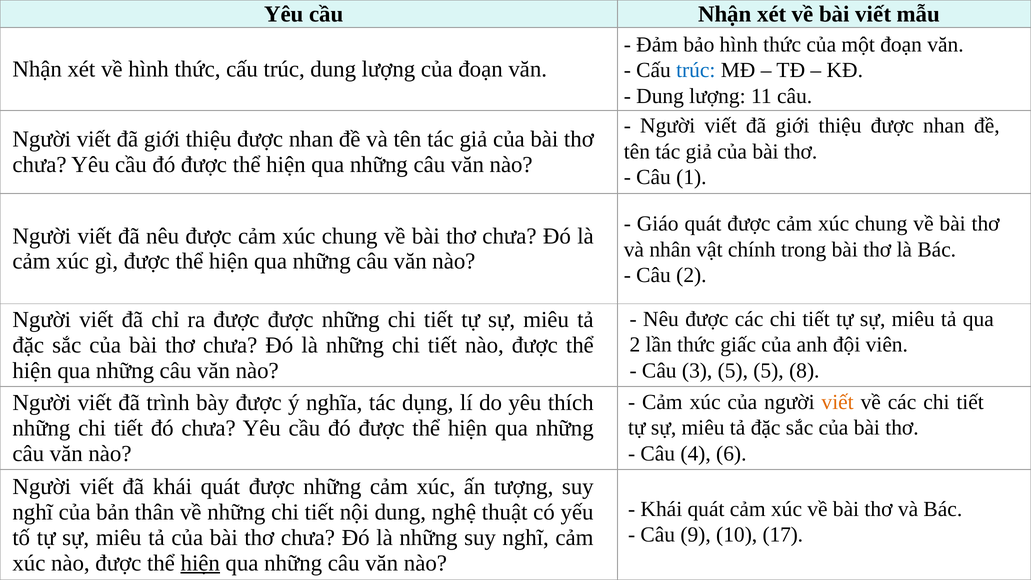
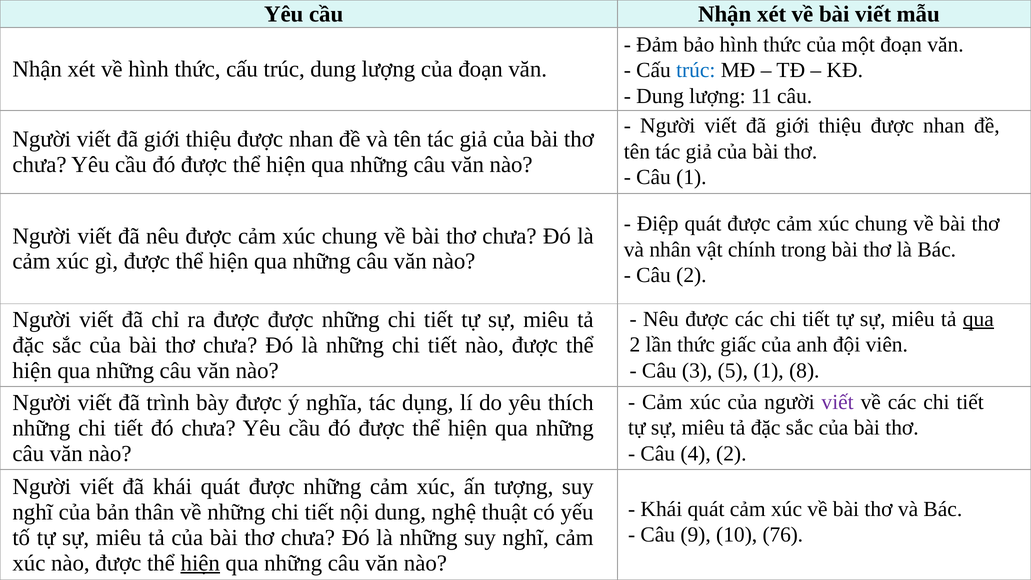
Giáo: Giáo -> Điệp
qua at (978, 319) underline: none -> present
5 5: 5 -> 1
viết at (838, 402) colour: orange -> purple
4 6: 6 -> 2
17: 17 -> 76
